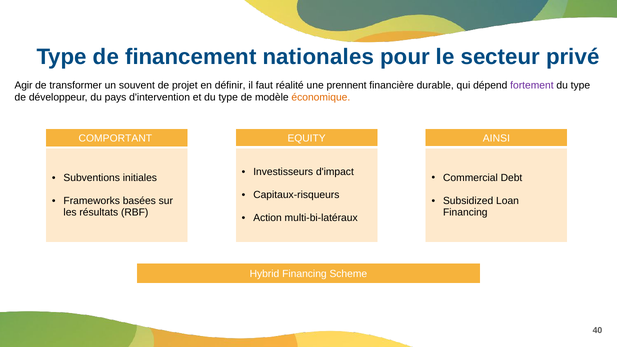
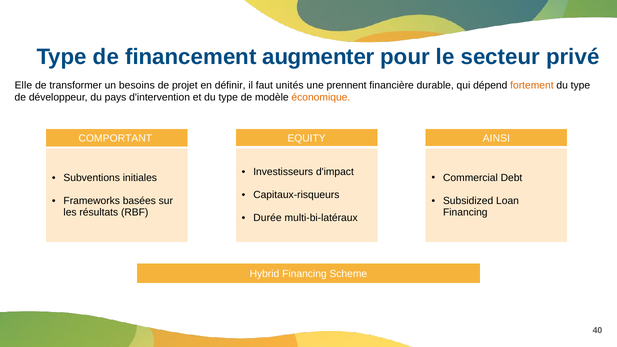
nationales: nationales -> augmenter
Agir: Agir -> Elle
souvent: souvent -> besoins
réalité: réalité -> unités
fortement colour: purple -> orange
Action: Action -> Durée
